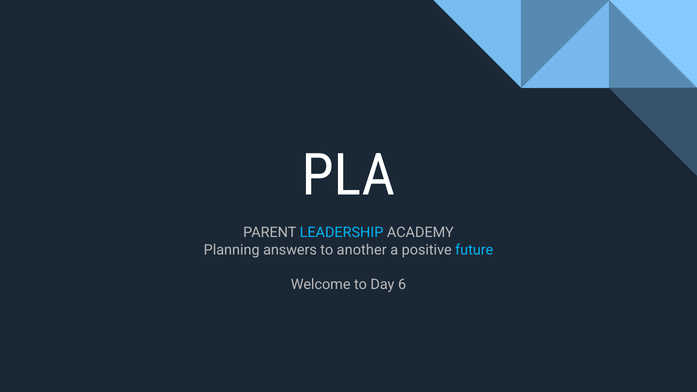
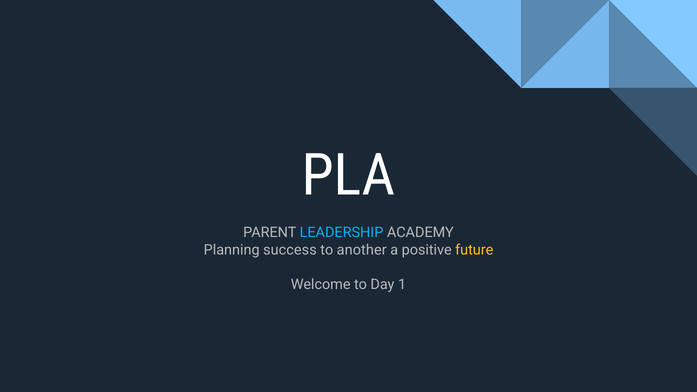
answers: answers -> success
future colour: light blue -> yellow
6: 6 -> 1
